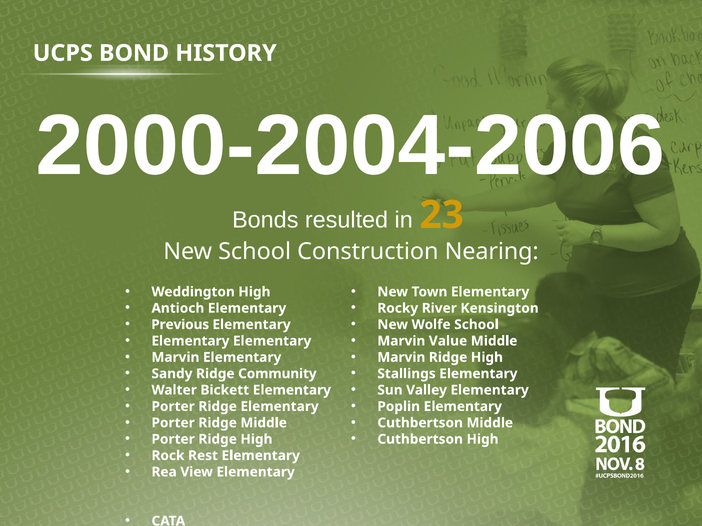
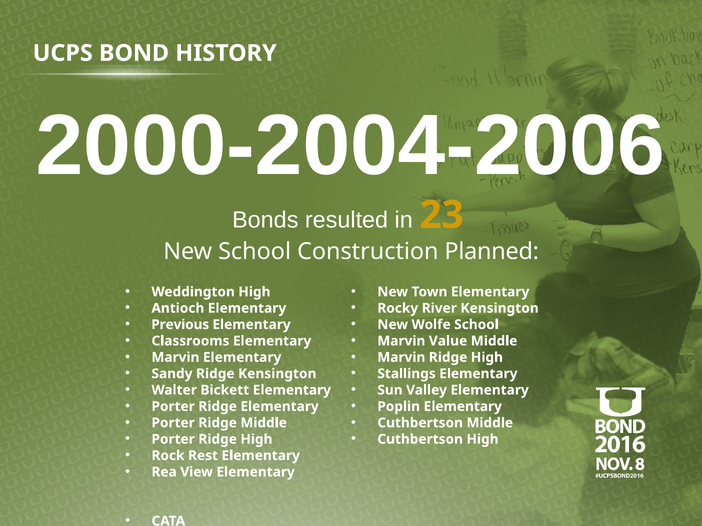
Nearing: Nearing -> Planned
Elementary at (190, 341): Elementary -> Classrooms
Ridge Community: Community -> Kensington
